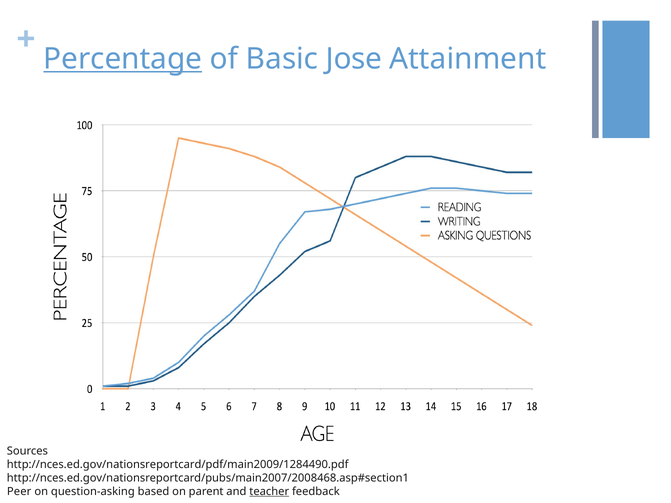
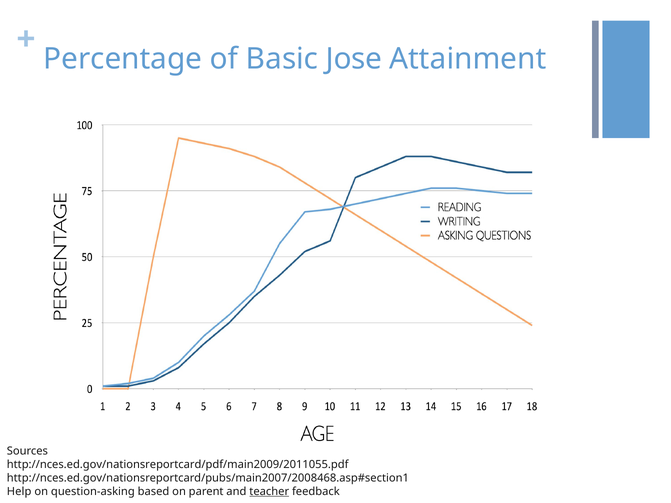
Percentage underline: present -> none
http://nces.ed.gov/nationsreportcard/pdf/main2009/1284490.pdf: http://nces.ed.gov/nationsreportcard/pdf/main2009/1284490.pdf -> http://nces.ed.gov/nationsreportcard/pdf/main2009/2011055.pdf
Peer: Peer -> Help
